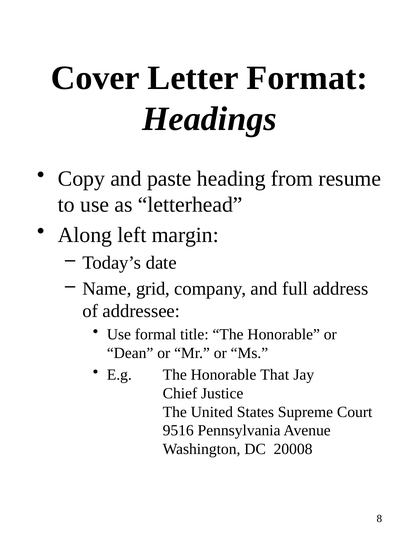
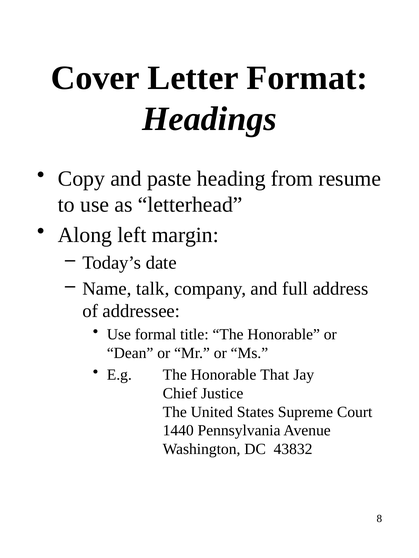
grid: grid -> talk
9516: 9516 -> 1440
20008: 20008 -> 43832
